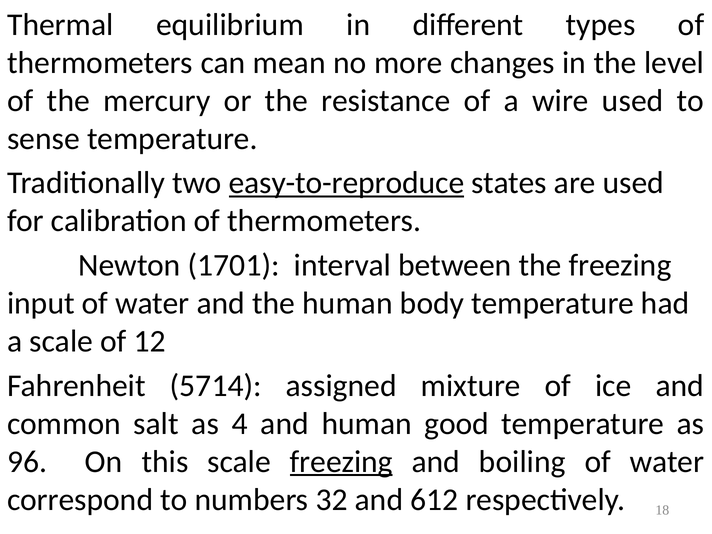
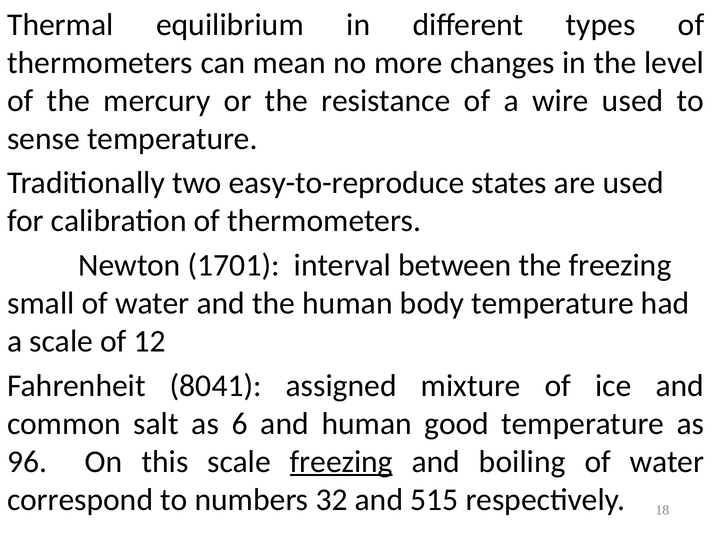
easy-to-reproduce underline: present -> none
input: input -> small
5714: 5714 -> 8041
4: 4 -> 6
612: 612 -> 515
